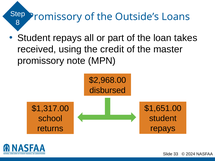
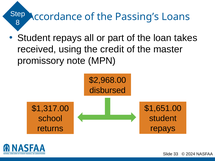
Promissory at (55, 17): Promissory -> Accordance
Outside’s: Outside’s -> Passing’s
